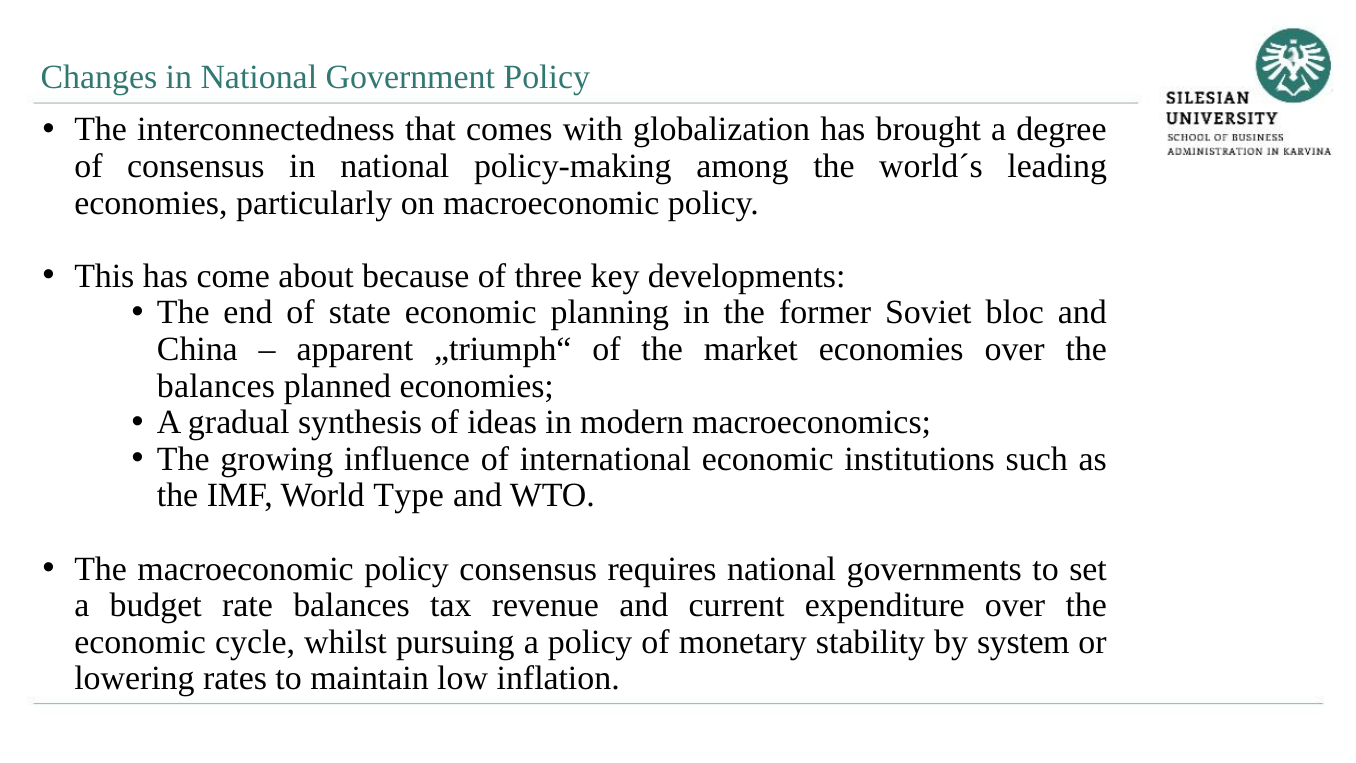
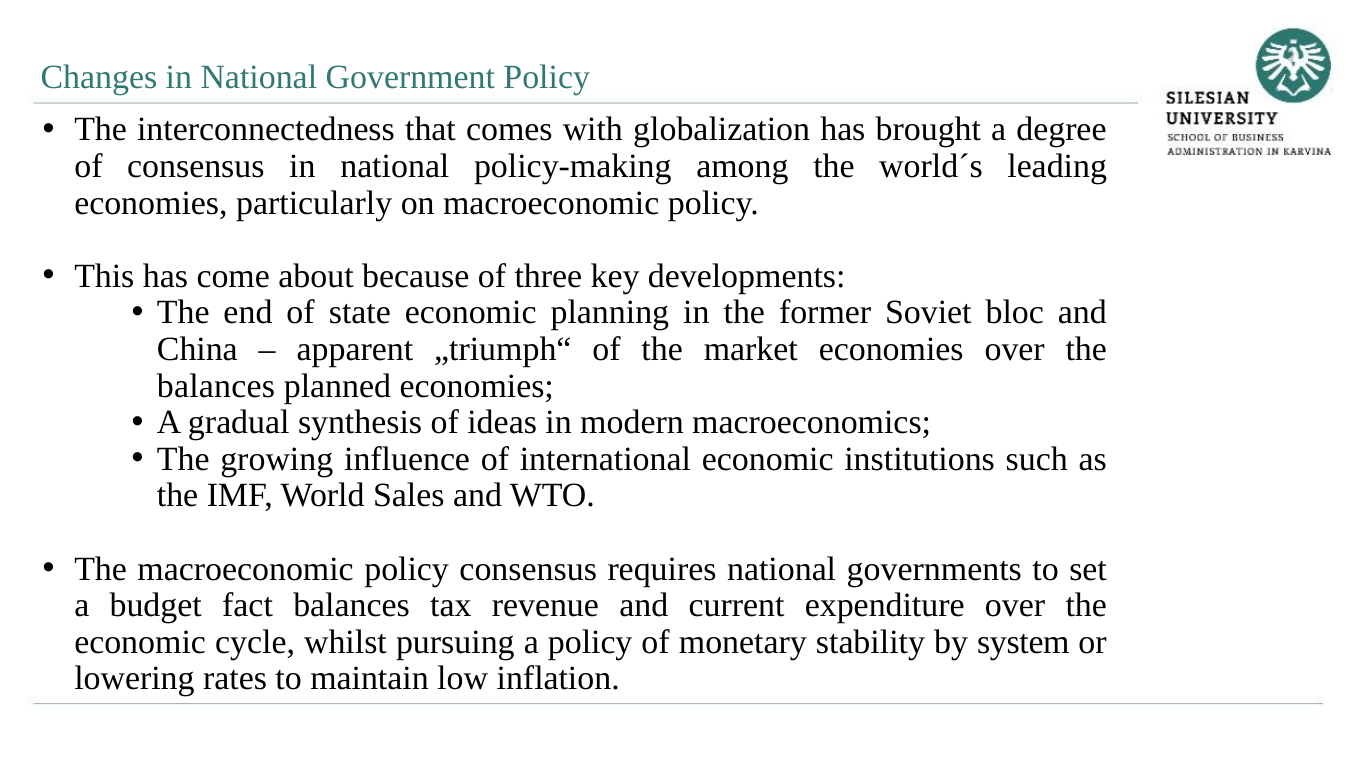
Type: Type -> Sales
rate: rate -> fact
